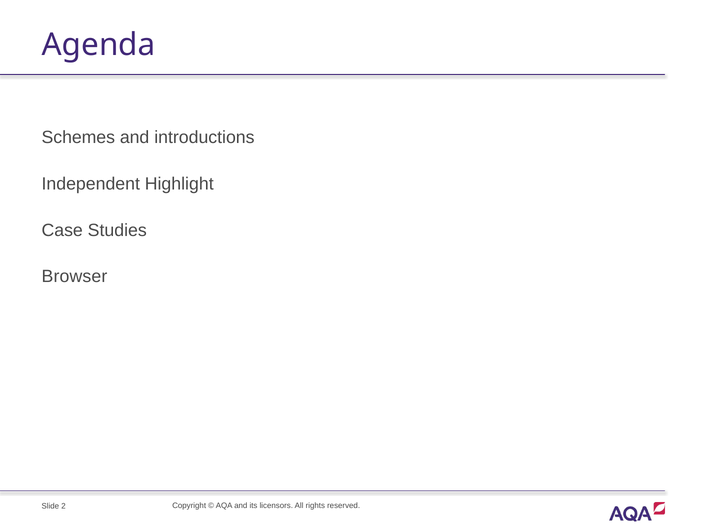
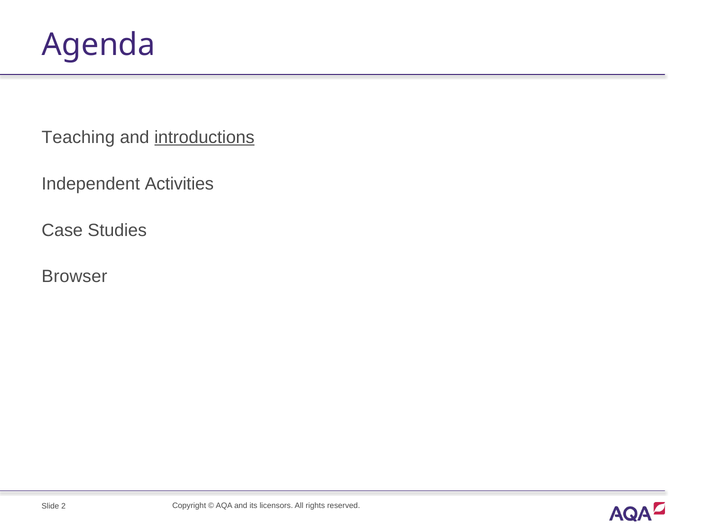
Schemes: Schemes -> Teaching
introductions underline: none -> present
Highlight: Highlight -> Activities
